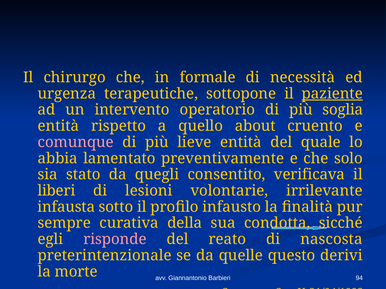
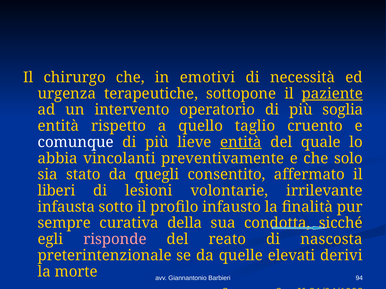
formale: formale -> emotivi
about: about -> taglio
comunque colour: pink -> white
entità at (241, 142) underline: none -> present
lamentato: lamentato -> vincolanti
verificava: verificava -> affermato
questo: questo -> elevati
